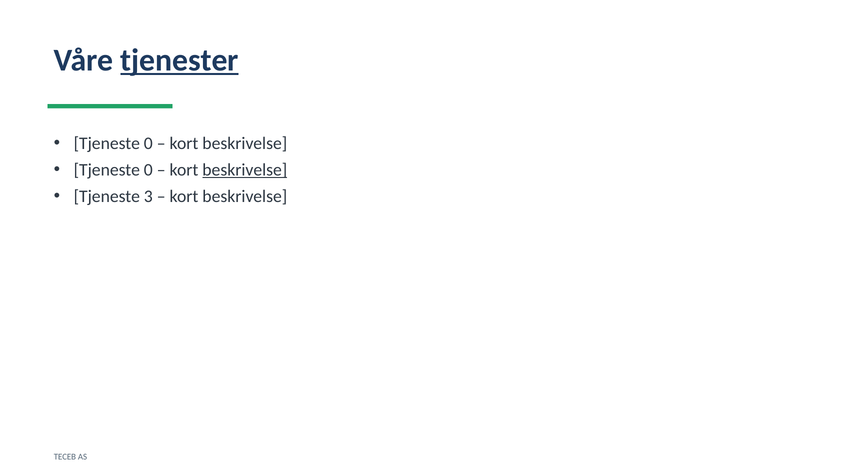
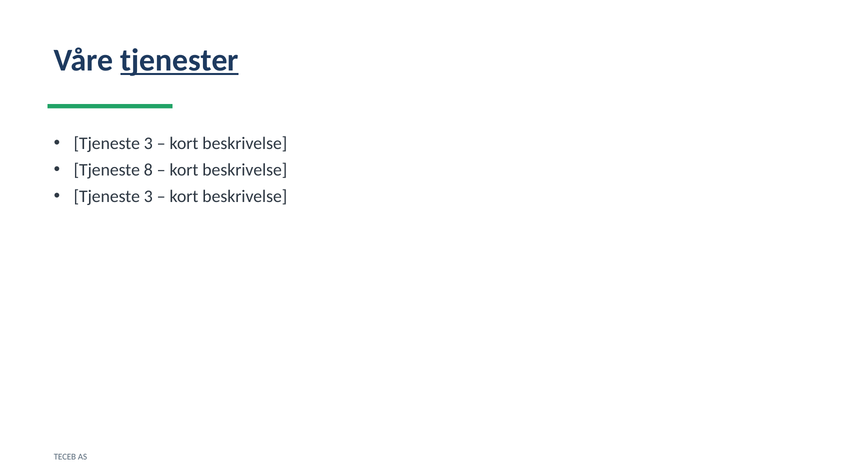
0 at (148, 143): 0 -> 3
0 at (148, 170): 0 -> 8
beskrivelse at (245, 170) underline: present -> none
